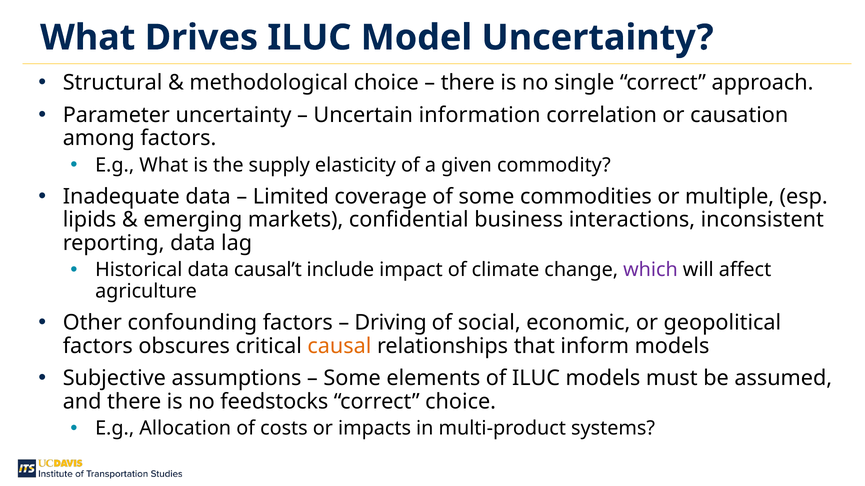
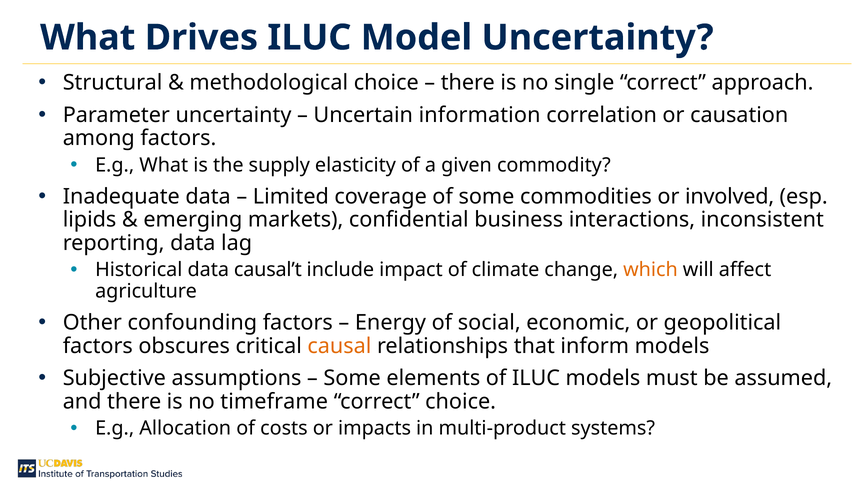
multiple: multiple -> involved
which colour: purple -> orange
Driving: Driving -> Energy
feedstocks: feedstocks -> timeframe
